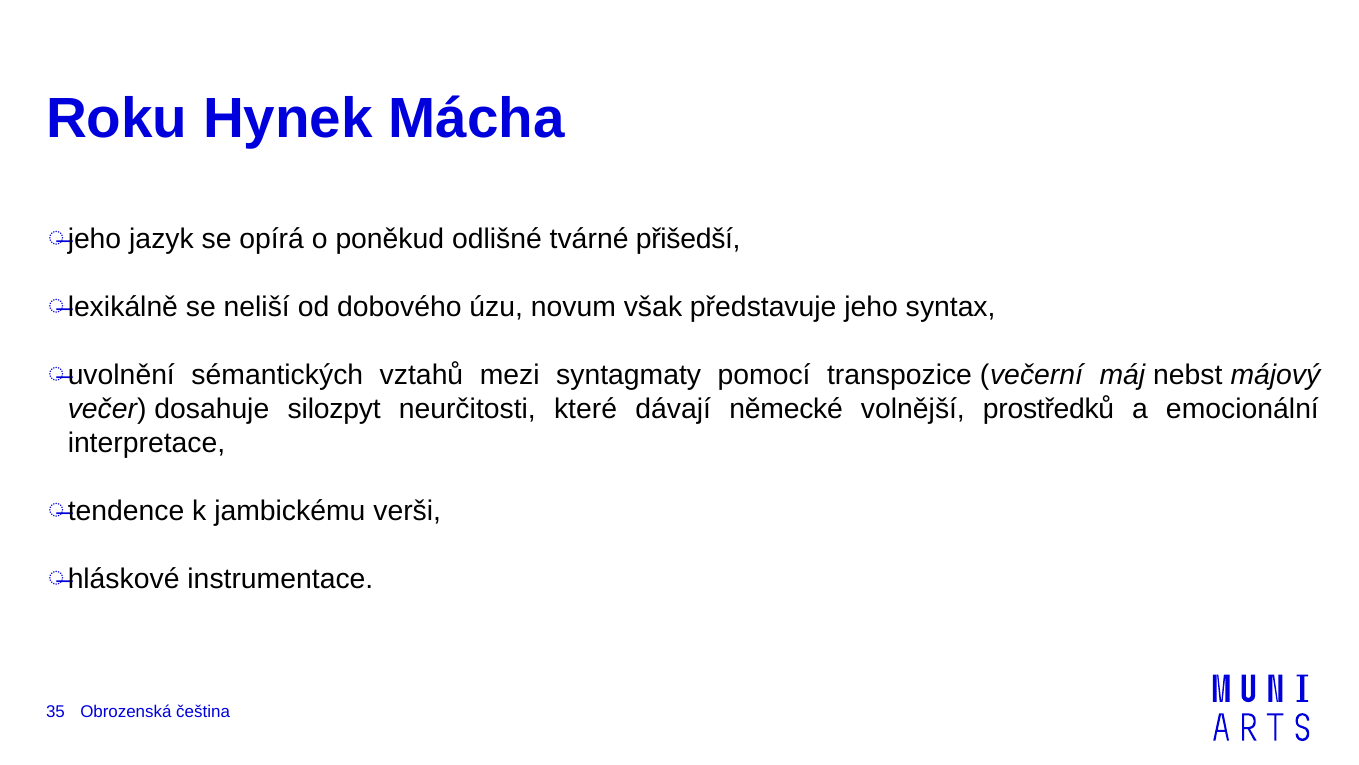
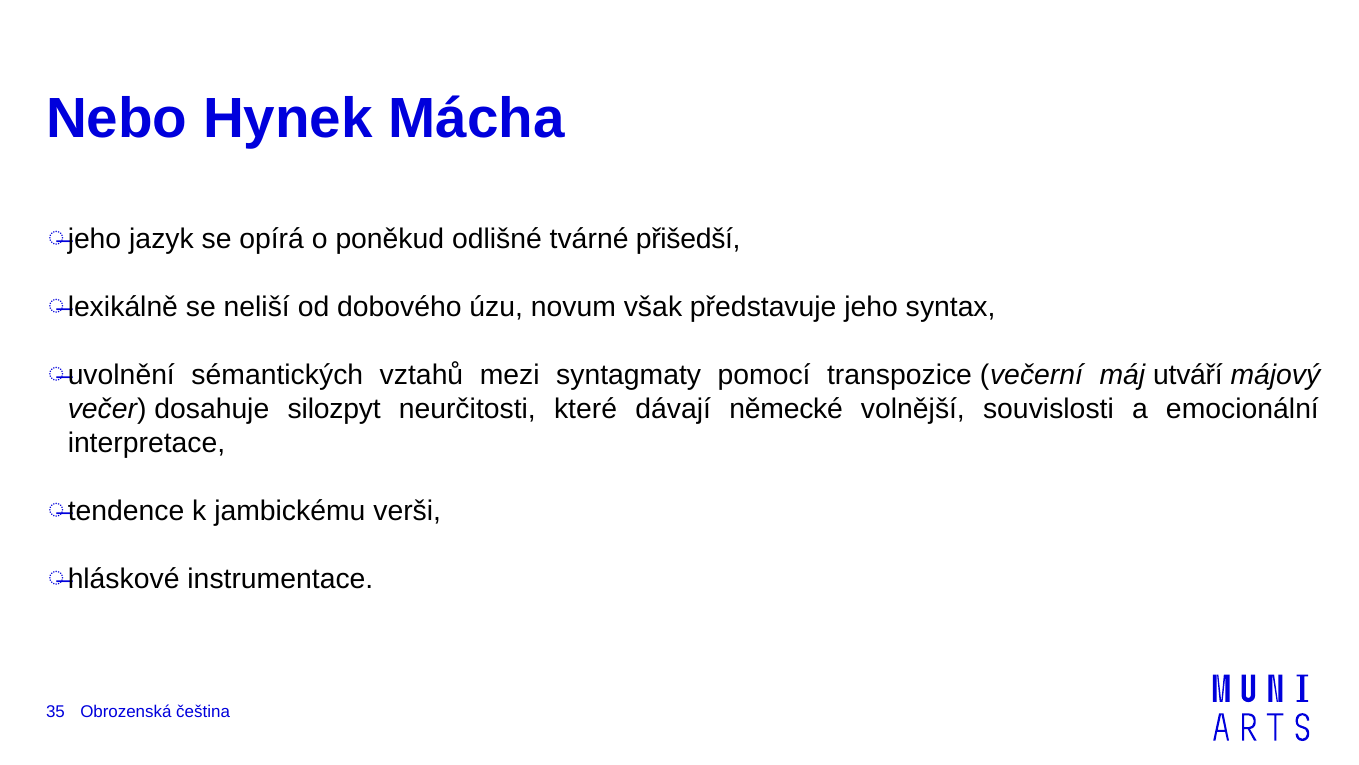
Roku: Roku -> Nebo
nebst: nebst -> utváří
prostředků: prostředků -> souvislosti
